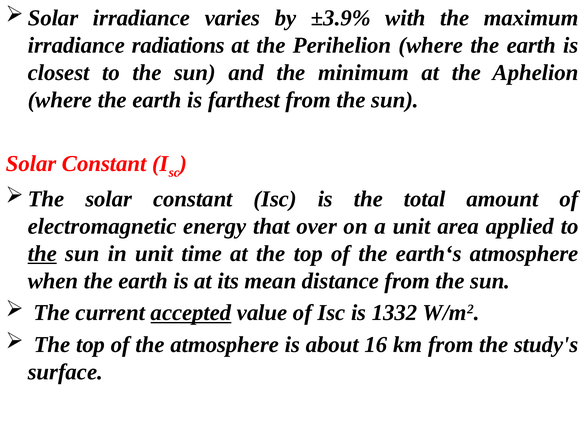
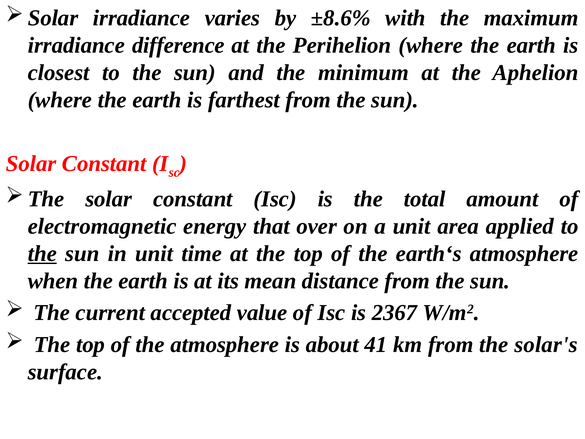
±3.9%: ±3.9% -> ±8.6%
radiations: radiations -> difference
accepted underline: present -> none
1332: 1332 -> 2367
16: 16 -> 41
study's: study's -> solar's
